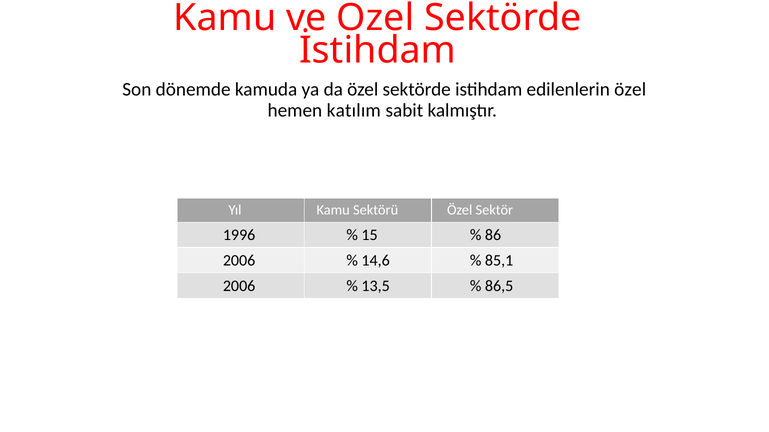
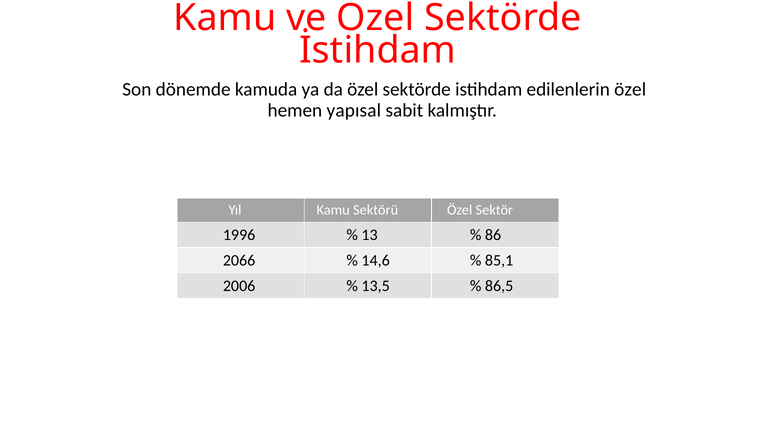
katılım: katılım -> yapısal
15: 15 -> 13
2006 at (239, 261): 2006 -> 2066
